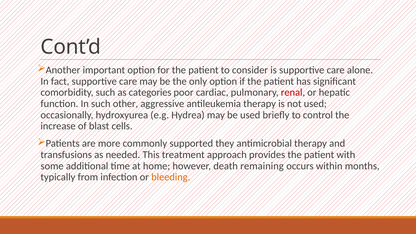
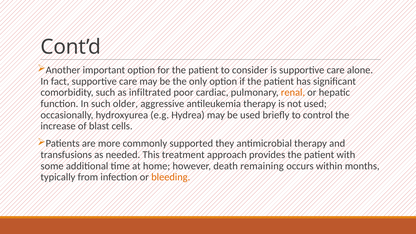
categories: categories -> infiltrated
renal colour: red -> orange
other: other -> older
